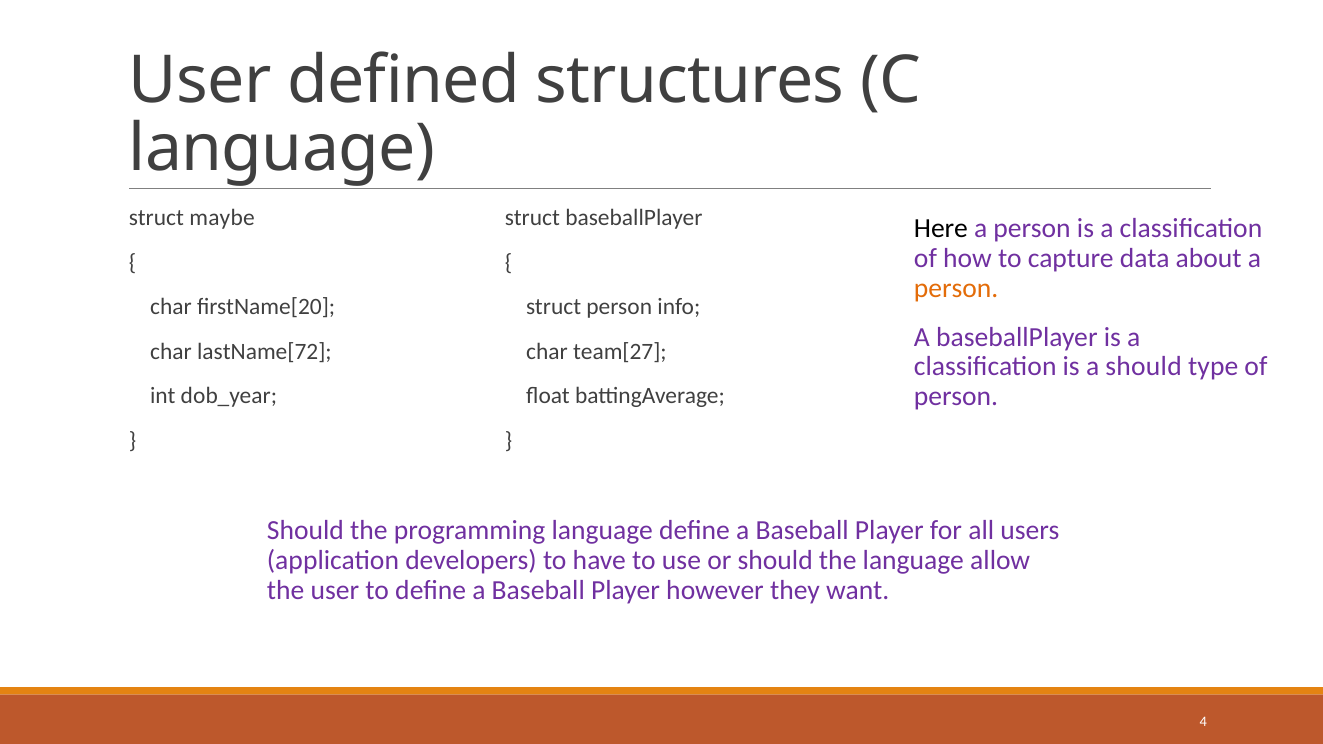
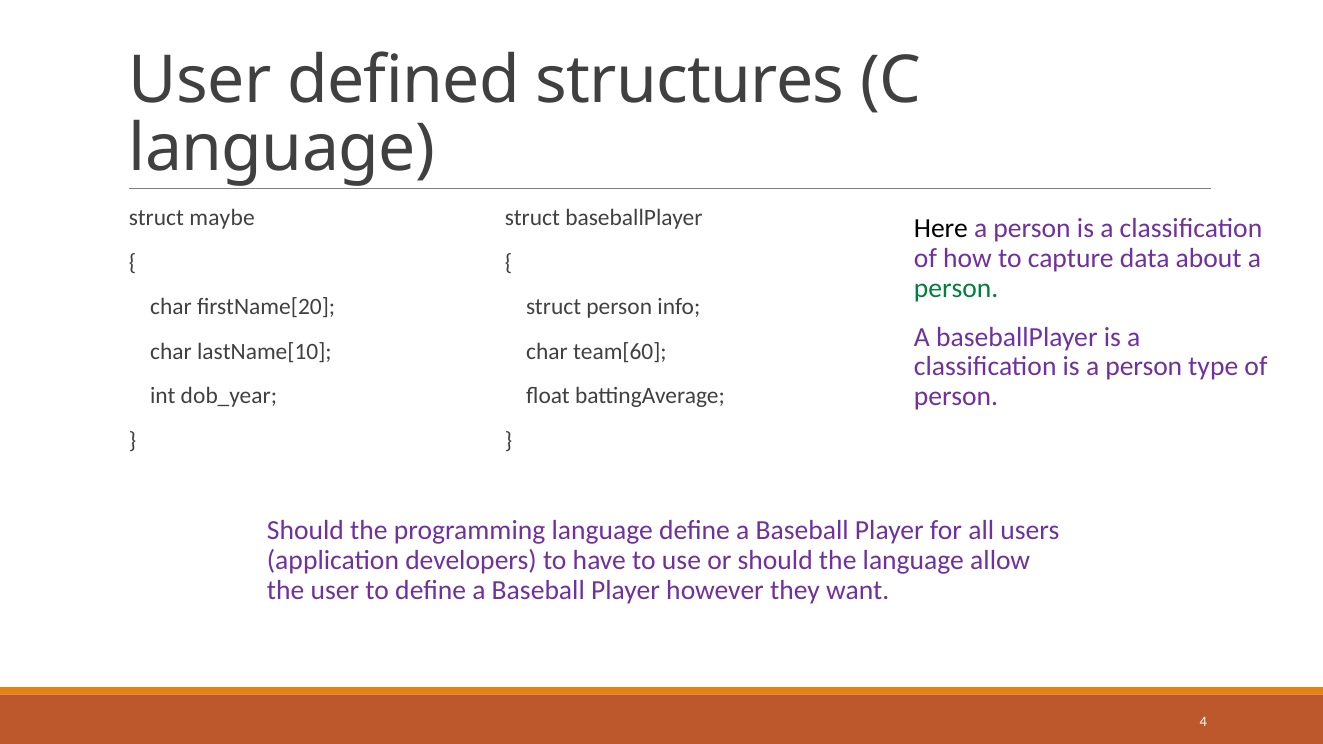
person at (956, 288) colour: orange -> green
lastName[72: lastName[72 -> lastName[10
team[27: team[27 -> team[60
is a should: should -> person
